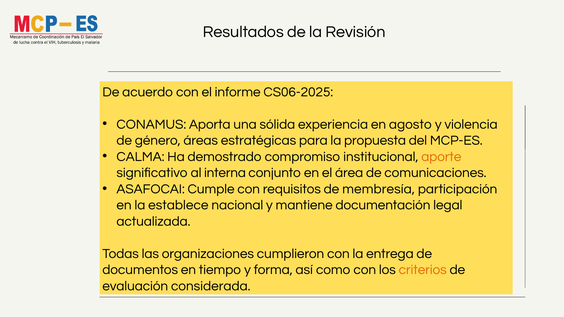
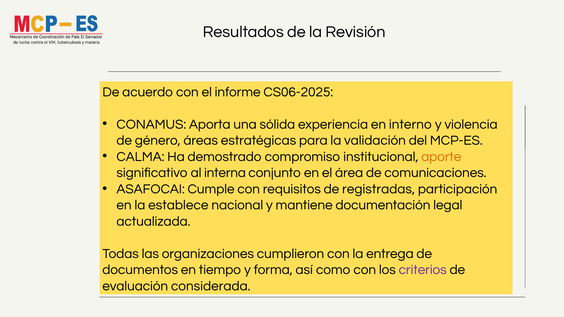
agosto: agosto -> interno
propuesta: propuesta -> validación
membresía: membresía -> registradas
criterios colour: orange -> purple
